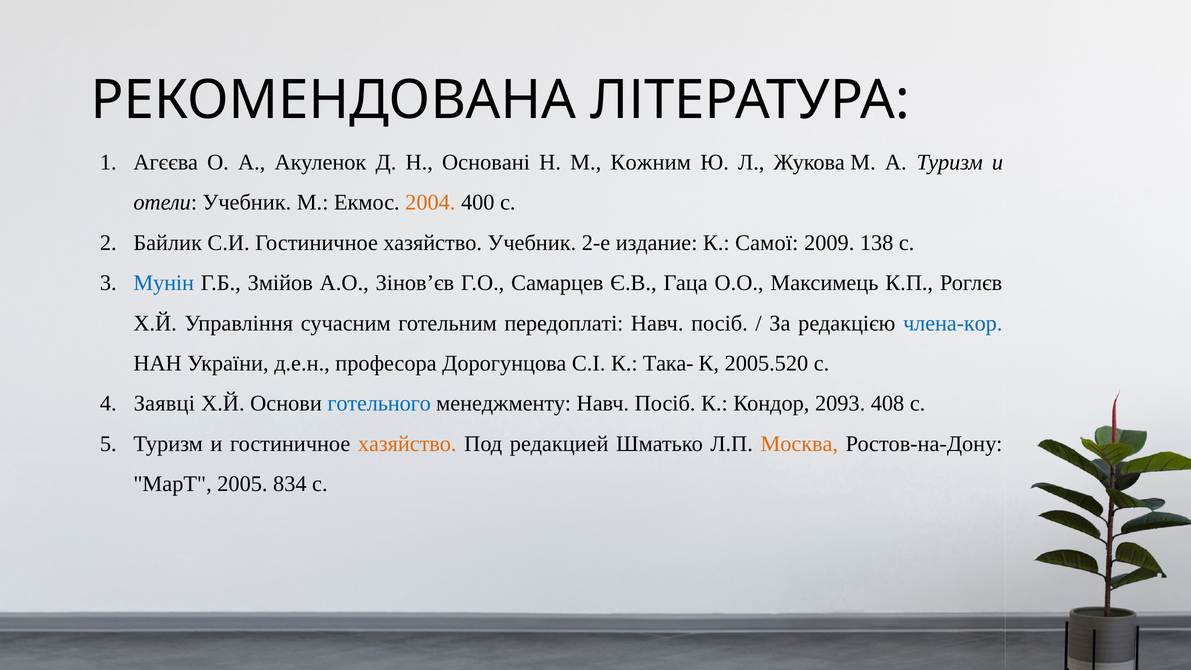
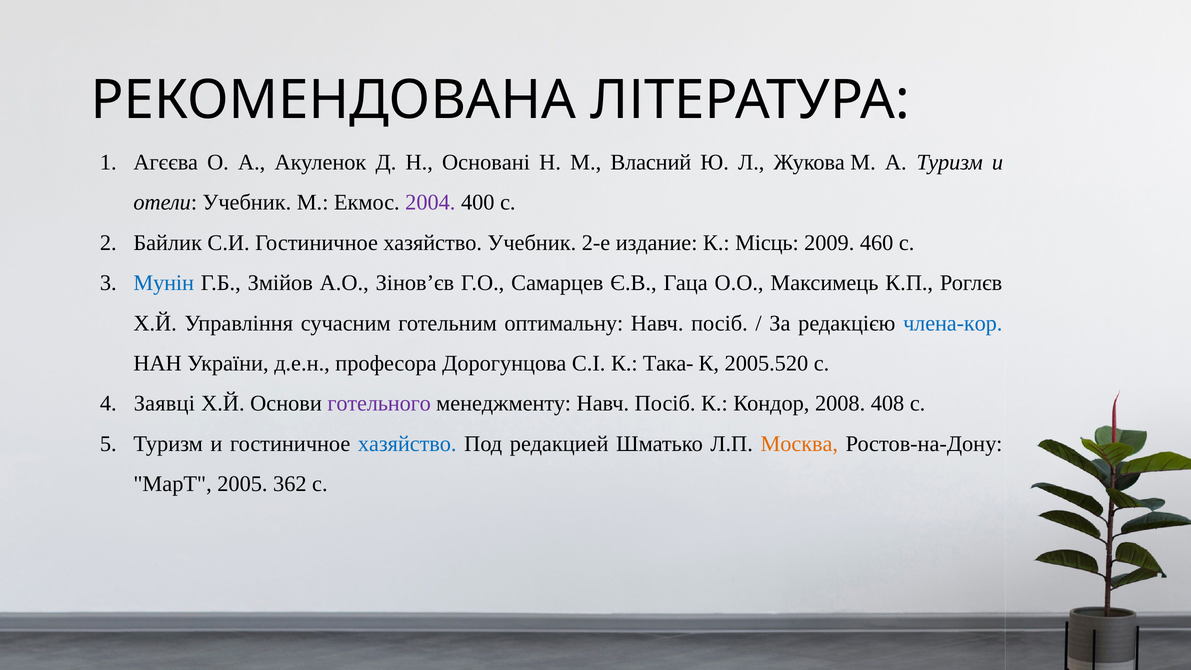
Кожним: Кожним -> Власний
2004 colour: orange -> purple
Самої: Самої -> Місць
138: 138 -> 460
передоплаті: передоплаті -> оптимальну
готельного colour: blue -> purple
2093: 2093 -> 2008
хазяйство at (407, 444) colour: orange -> blue
834: 834 -> 362
